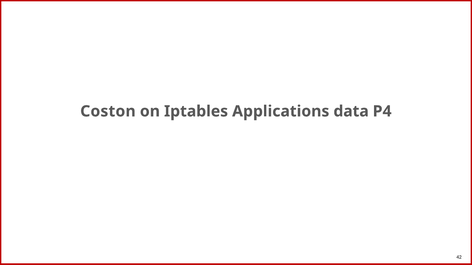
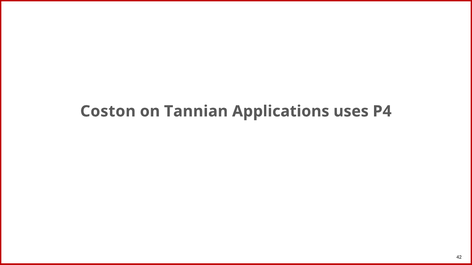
Iptables: Iptables -> Tannian
data: data -> uses
